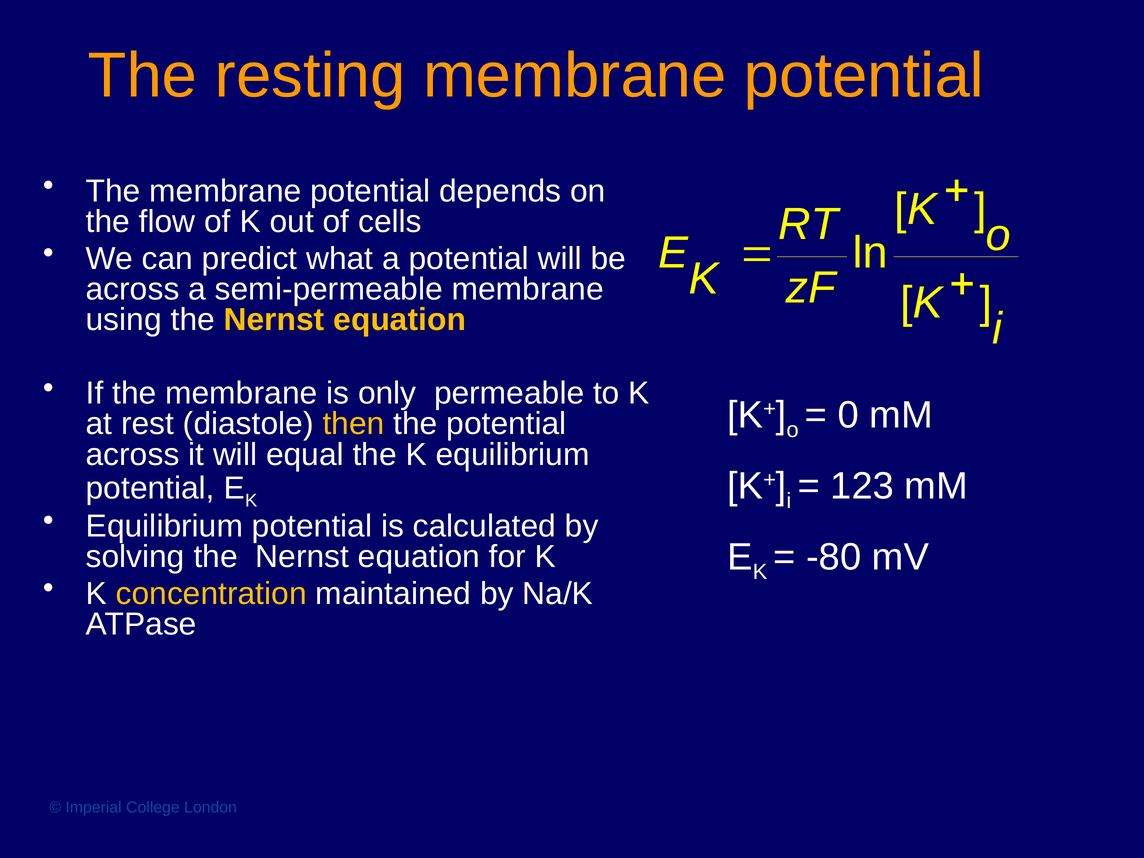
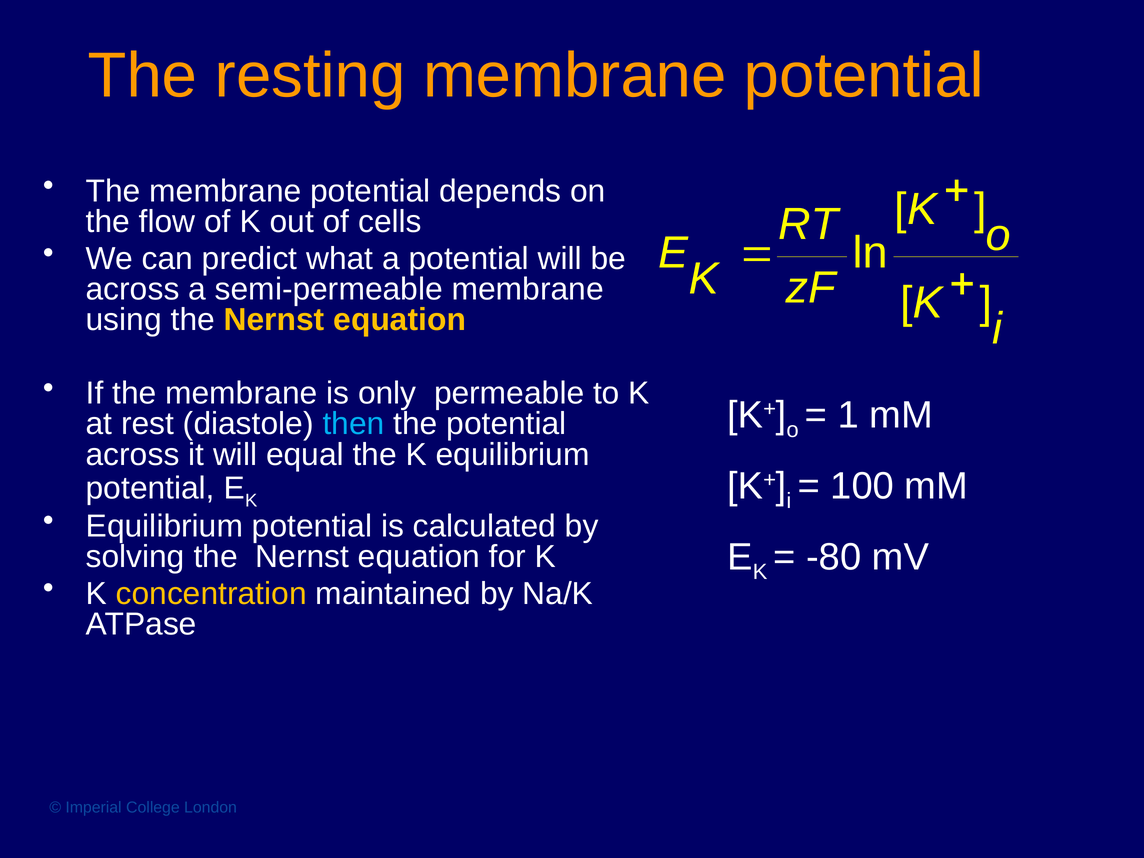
0: 0 -> 1
then colour: yellow -> light blue
123: 123 -> 100
